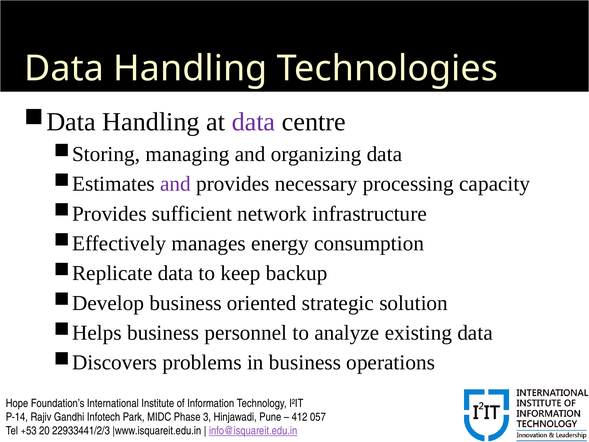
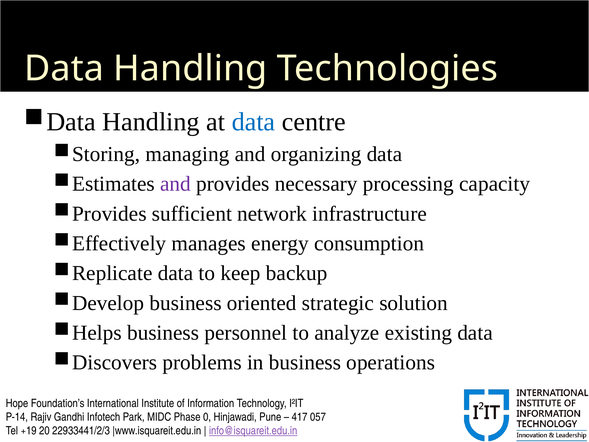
data at (253, 122) colour: purple -> blue
3: 3 -> 0
412: 412 -> 417
+53: +53 -> +19
